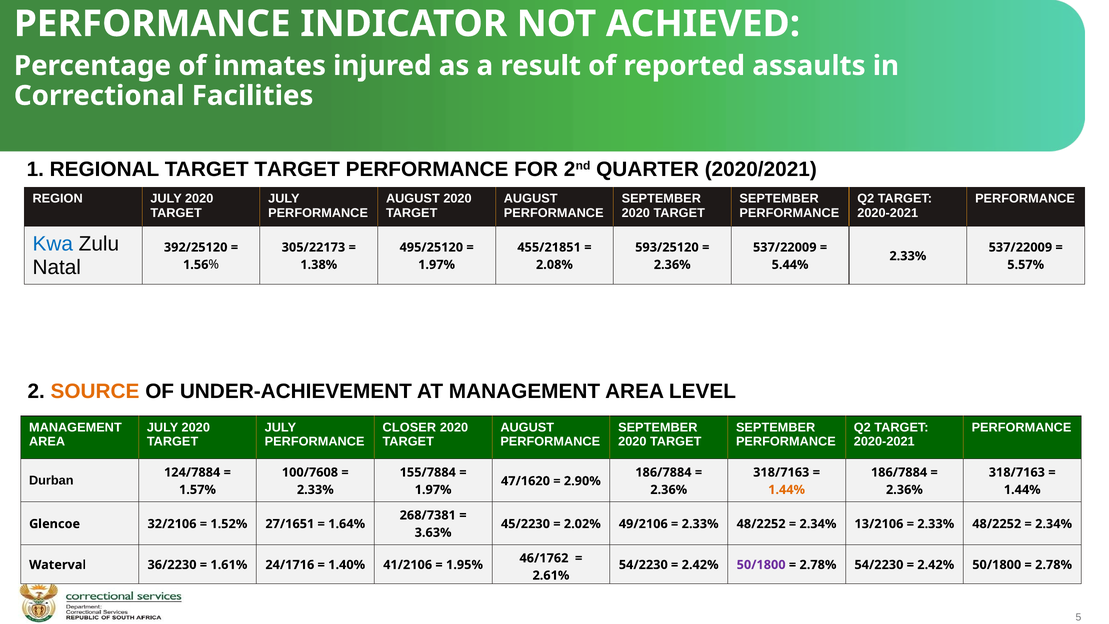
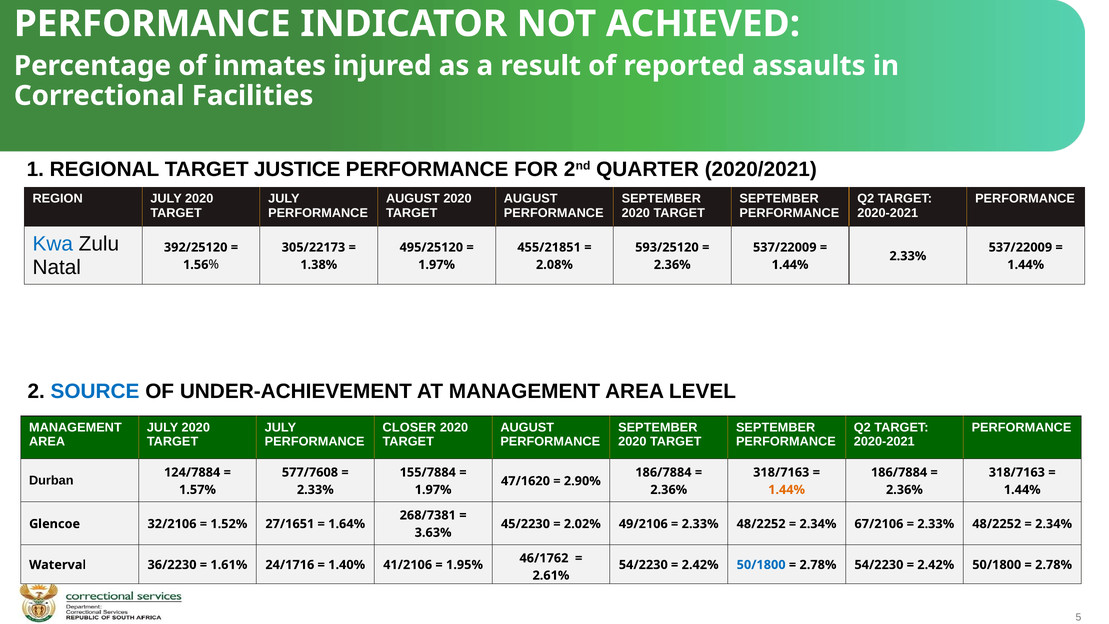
TARGET TARGET: TARGET -> JUSTICE
5.44% at (790, 265): 5.44% -> 1.44%
5.57% at (1026, 265): 5.57% -> 1.44%
SOURCE colour: orange -> blue
100/7608: 100/7608 -> 577/7608
13/2106: 13/2106 -> 67/2106
50/1800 at (761, 565) colour: purple -> blue
